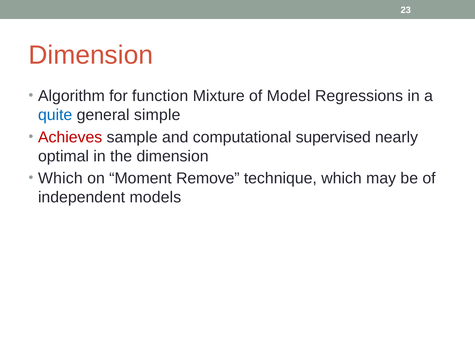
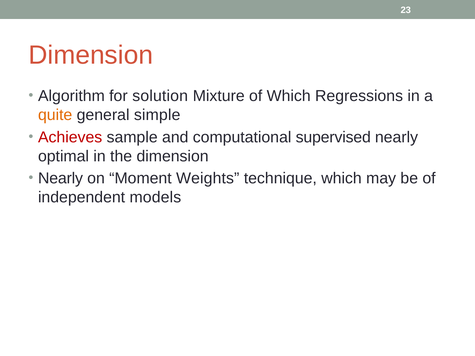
function: function -> solution
of Model: Model -> Which
quite colour: blue -> orange
Which at (60, 178): Which -> Nearly
Remove: Remove -> Weights
